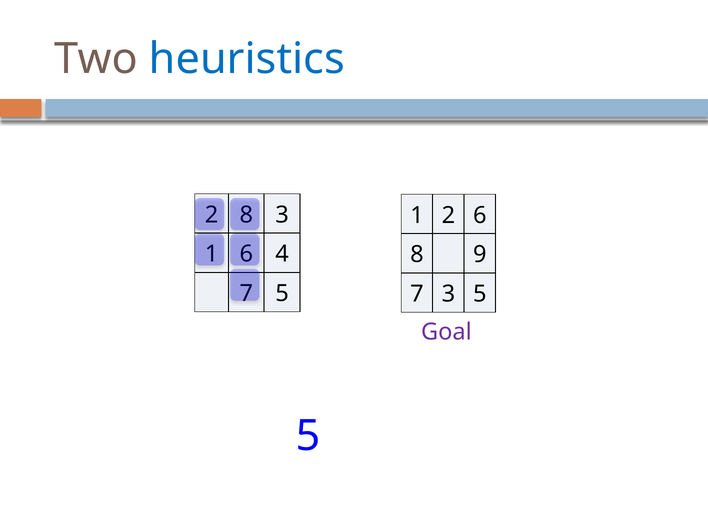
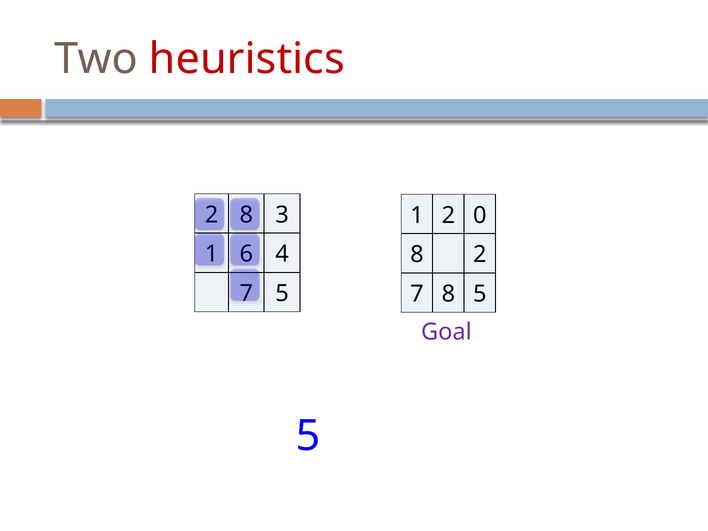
heuristics colour: blue -> red
2 6: 6 -> 0
8 9: 9 -> 2
7 3: 3 -> 8
